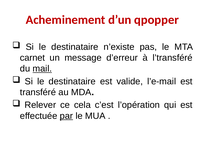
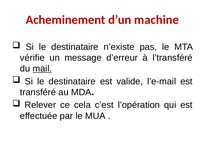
qpopper: qpopper -> machine
carnet: carnet -> vérifie
par underline: present -> none
